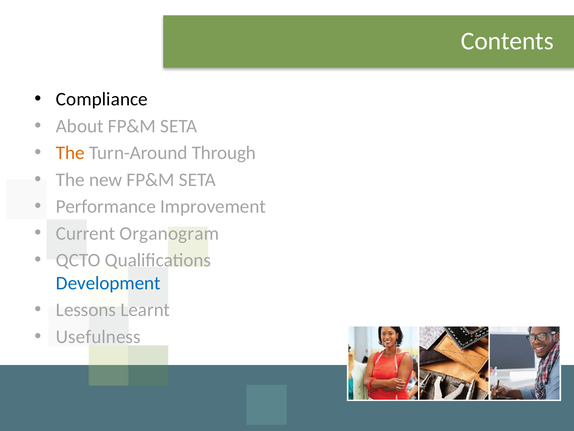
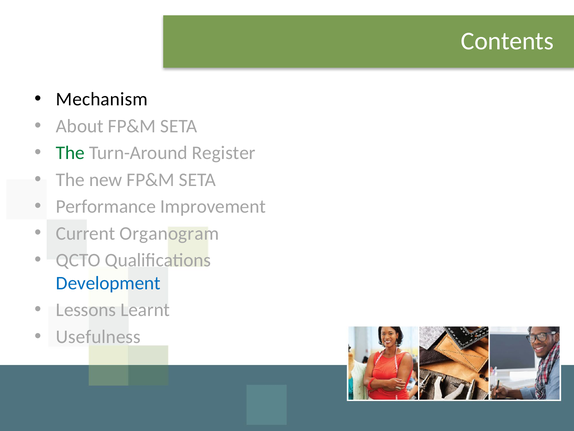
Compliance: Compliance -> Mechanism
The at (70, 153) colour: orange -> green
Through: Through -> Register
